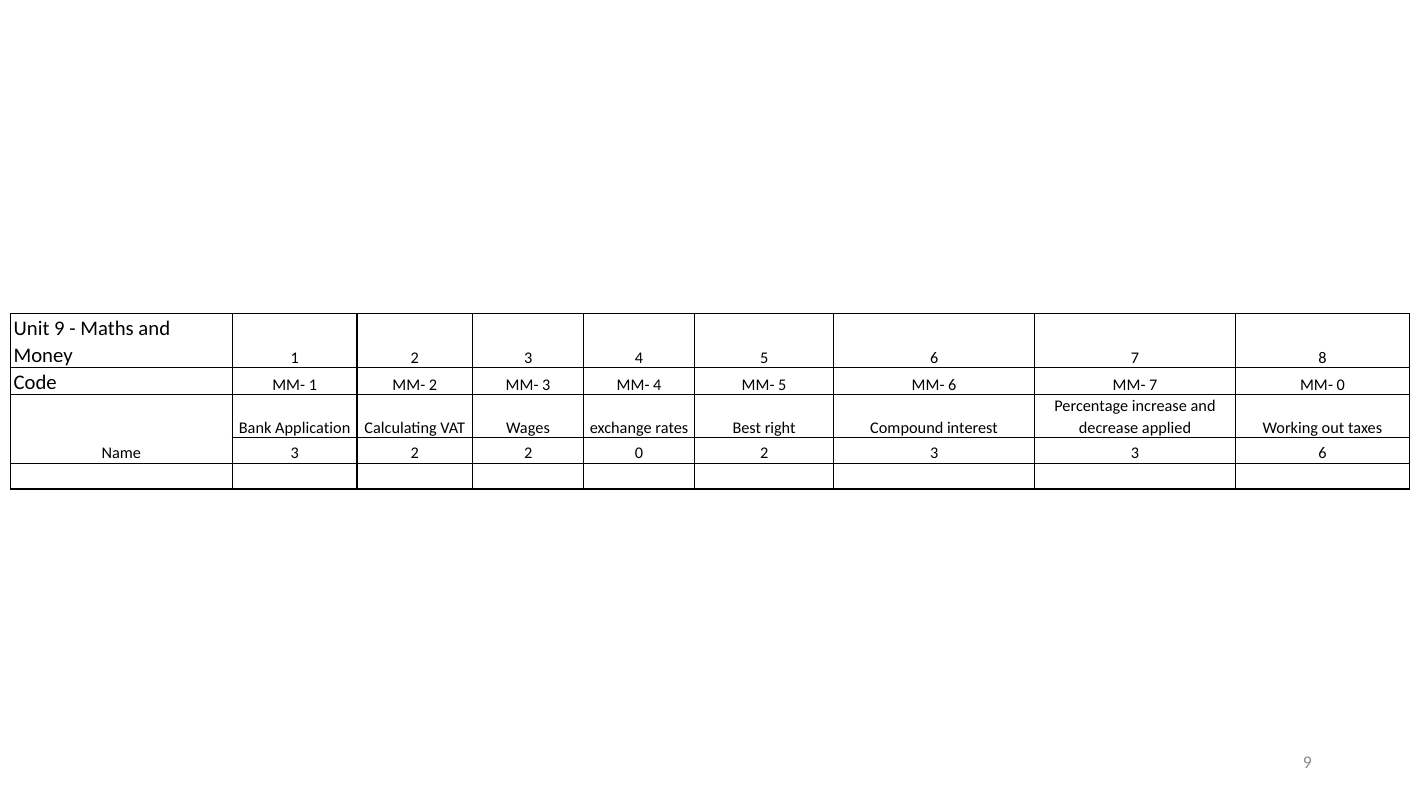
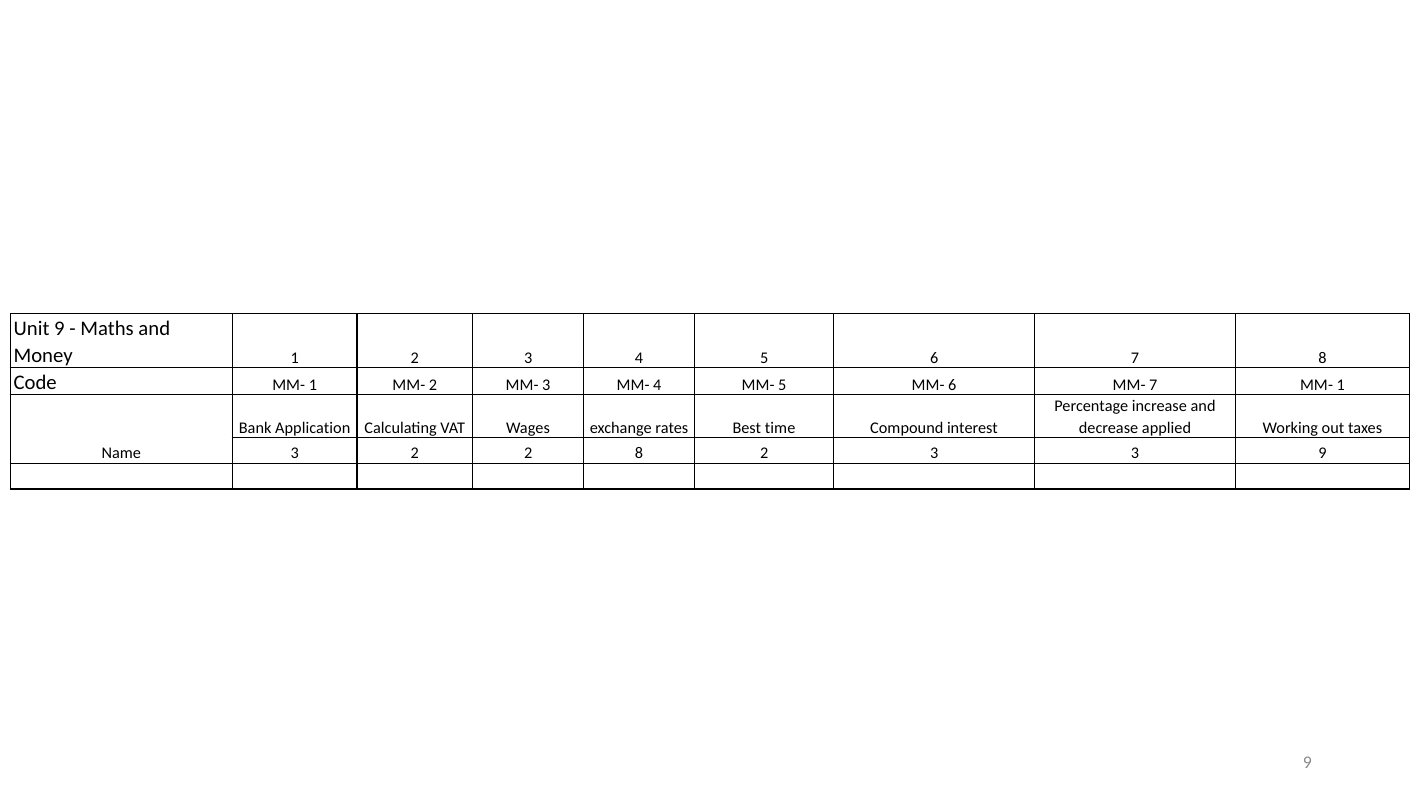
7 MM- 0: 0 -> 1
right: right -> time
2 0: 0 -> 8
3 6: 6 -> 9
